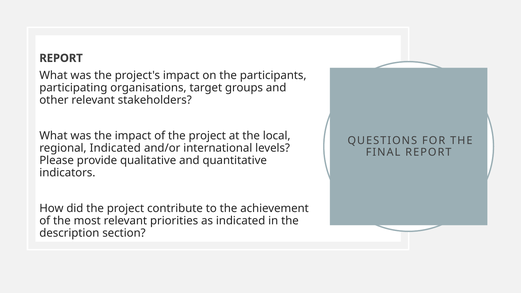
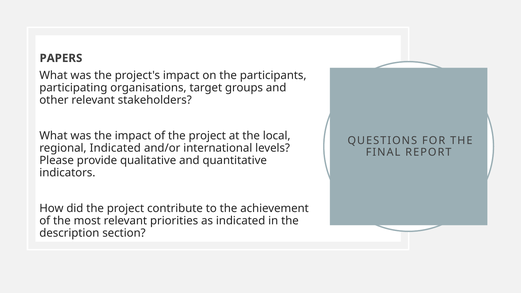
REPORT at (61, 58): REPORT -> PAPERS
